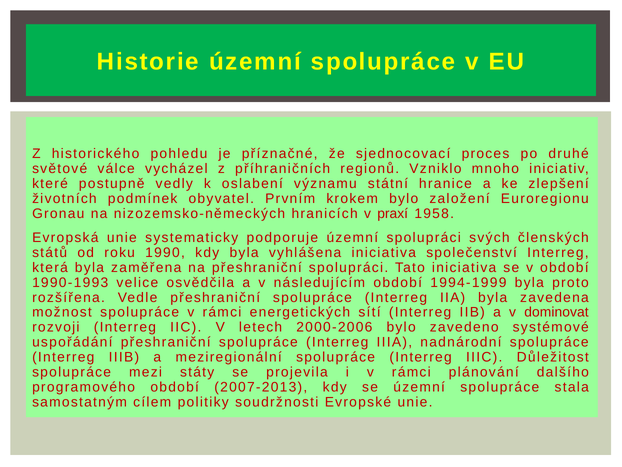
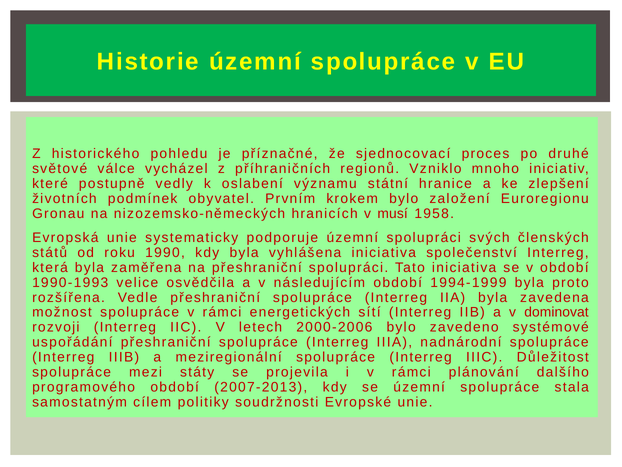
praxí: praxí -> musí
